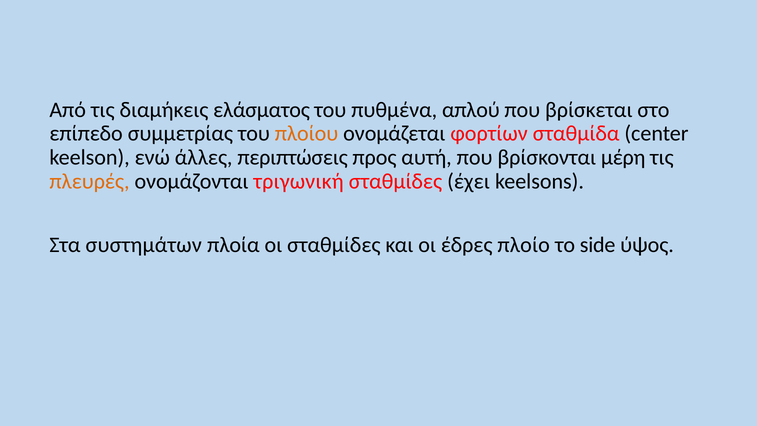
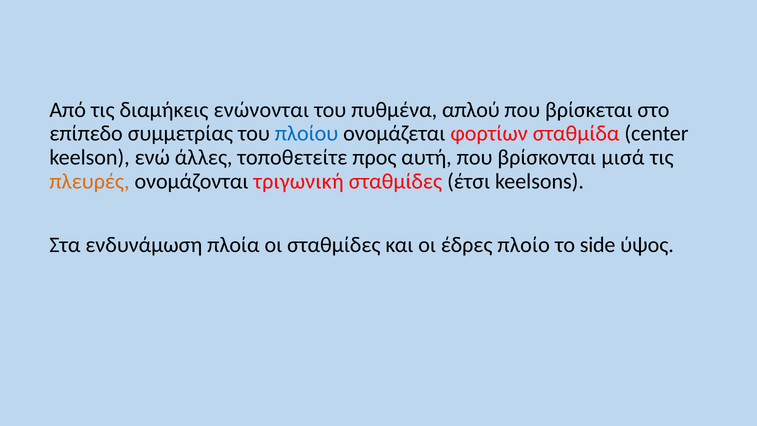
ελάσματος: ελάσματος -> ενώνονται
πλοίου colour: orange -> blue
περιπτώσεις: περιπτώσεις -> τοποθετείτε
μέρη: μέρη -> μισά
έχει: έχει -> έτσι
συστημάτων: συστημάτων -> ενδυνάμωση
